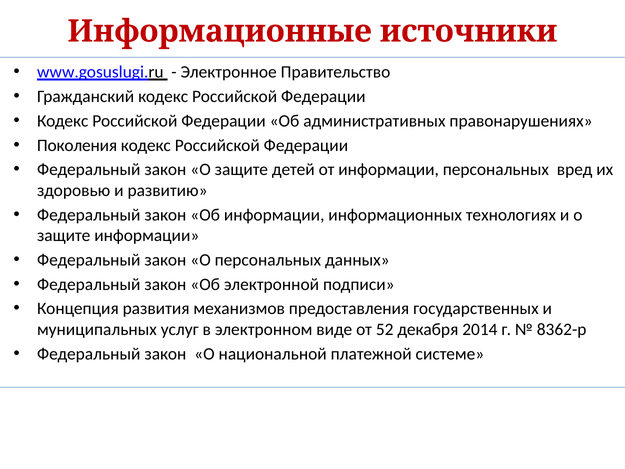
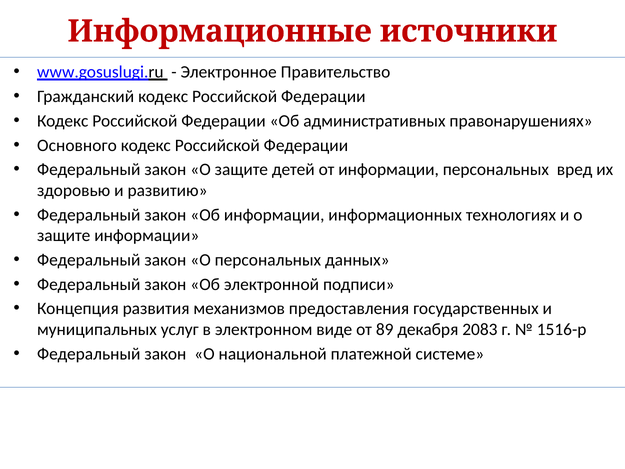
Поколения: Поколения -> Основного
52: 52 -> 89
2014: 2014 -> 2083
8362-р: 8362-р -> 1516-р
